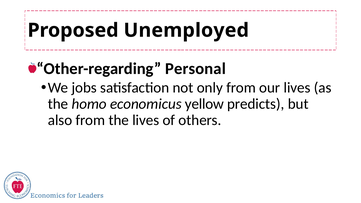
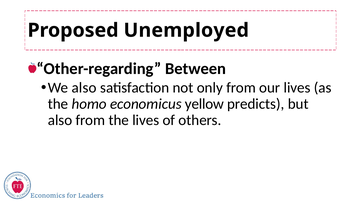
Personal: Personal -> Between
We jobs: jobs -> also
